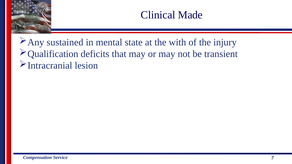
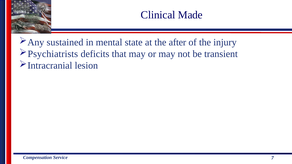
with: with -> after
Qualification: Qualification -> Psychiatrists
